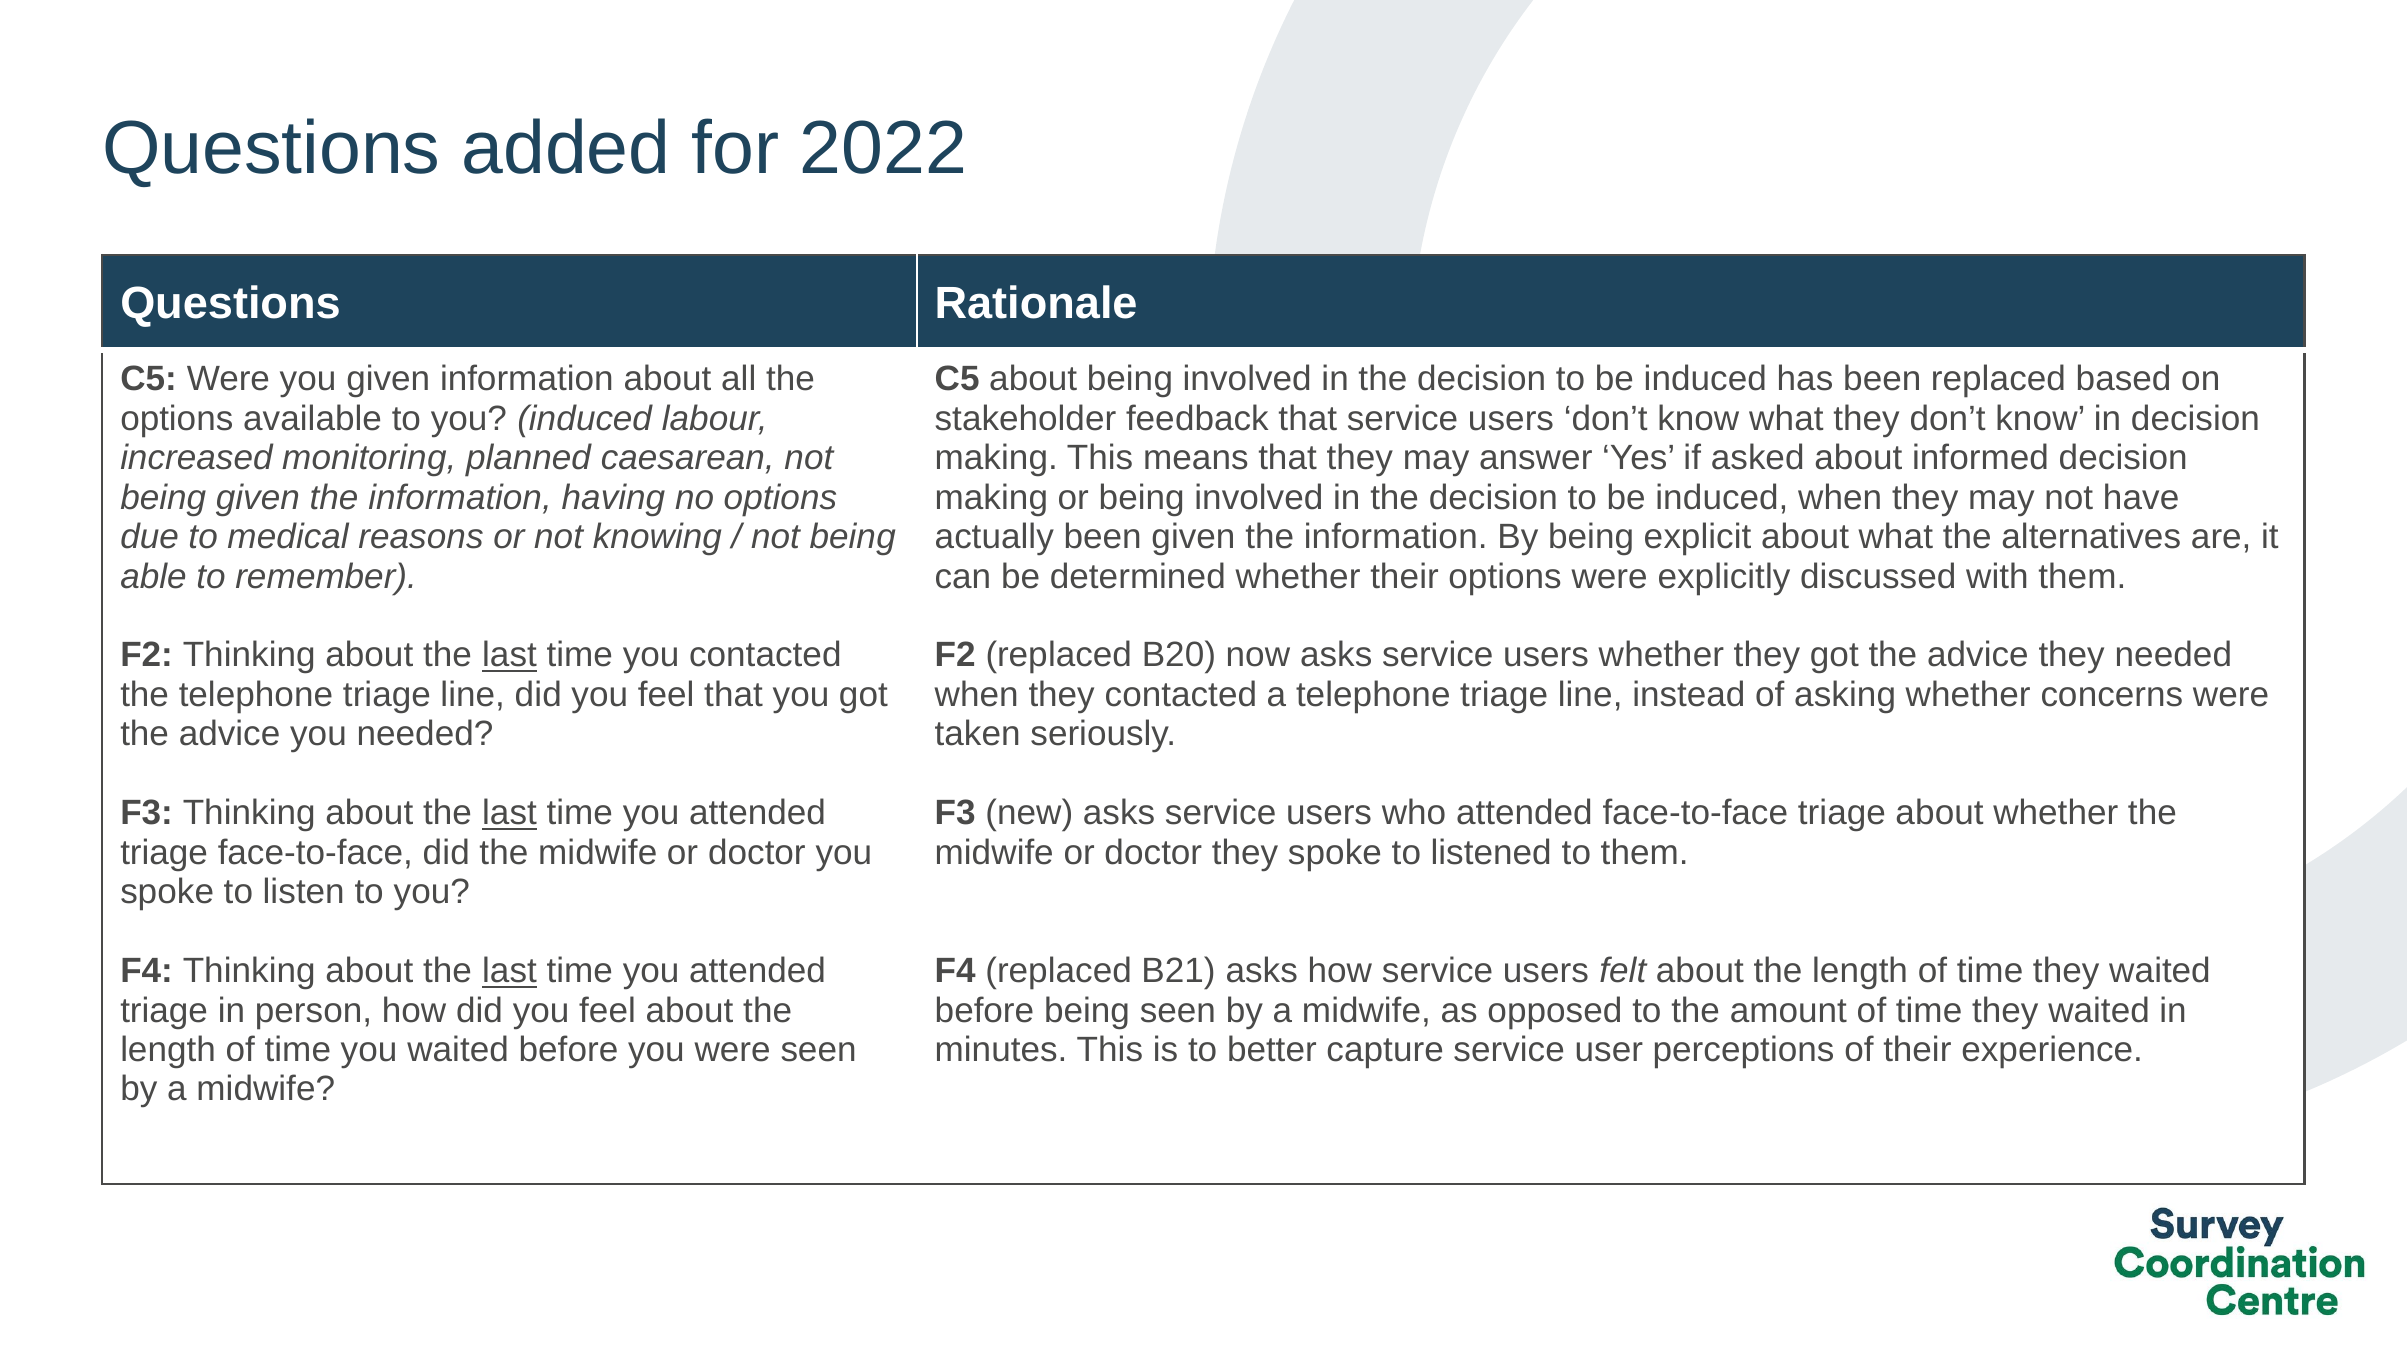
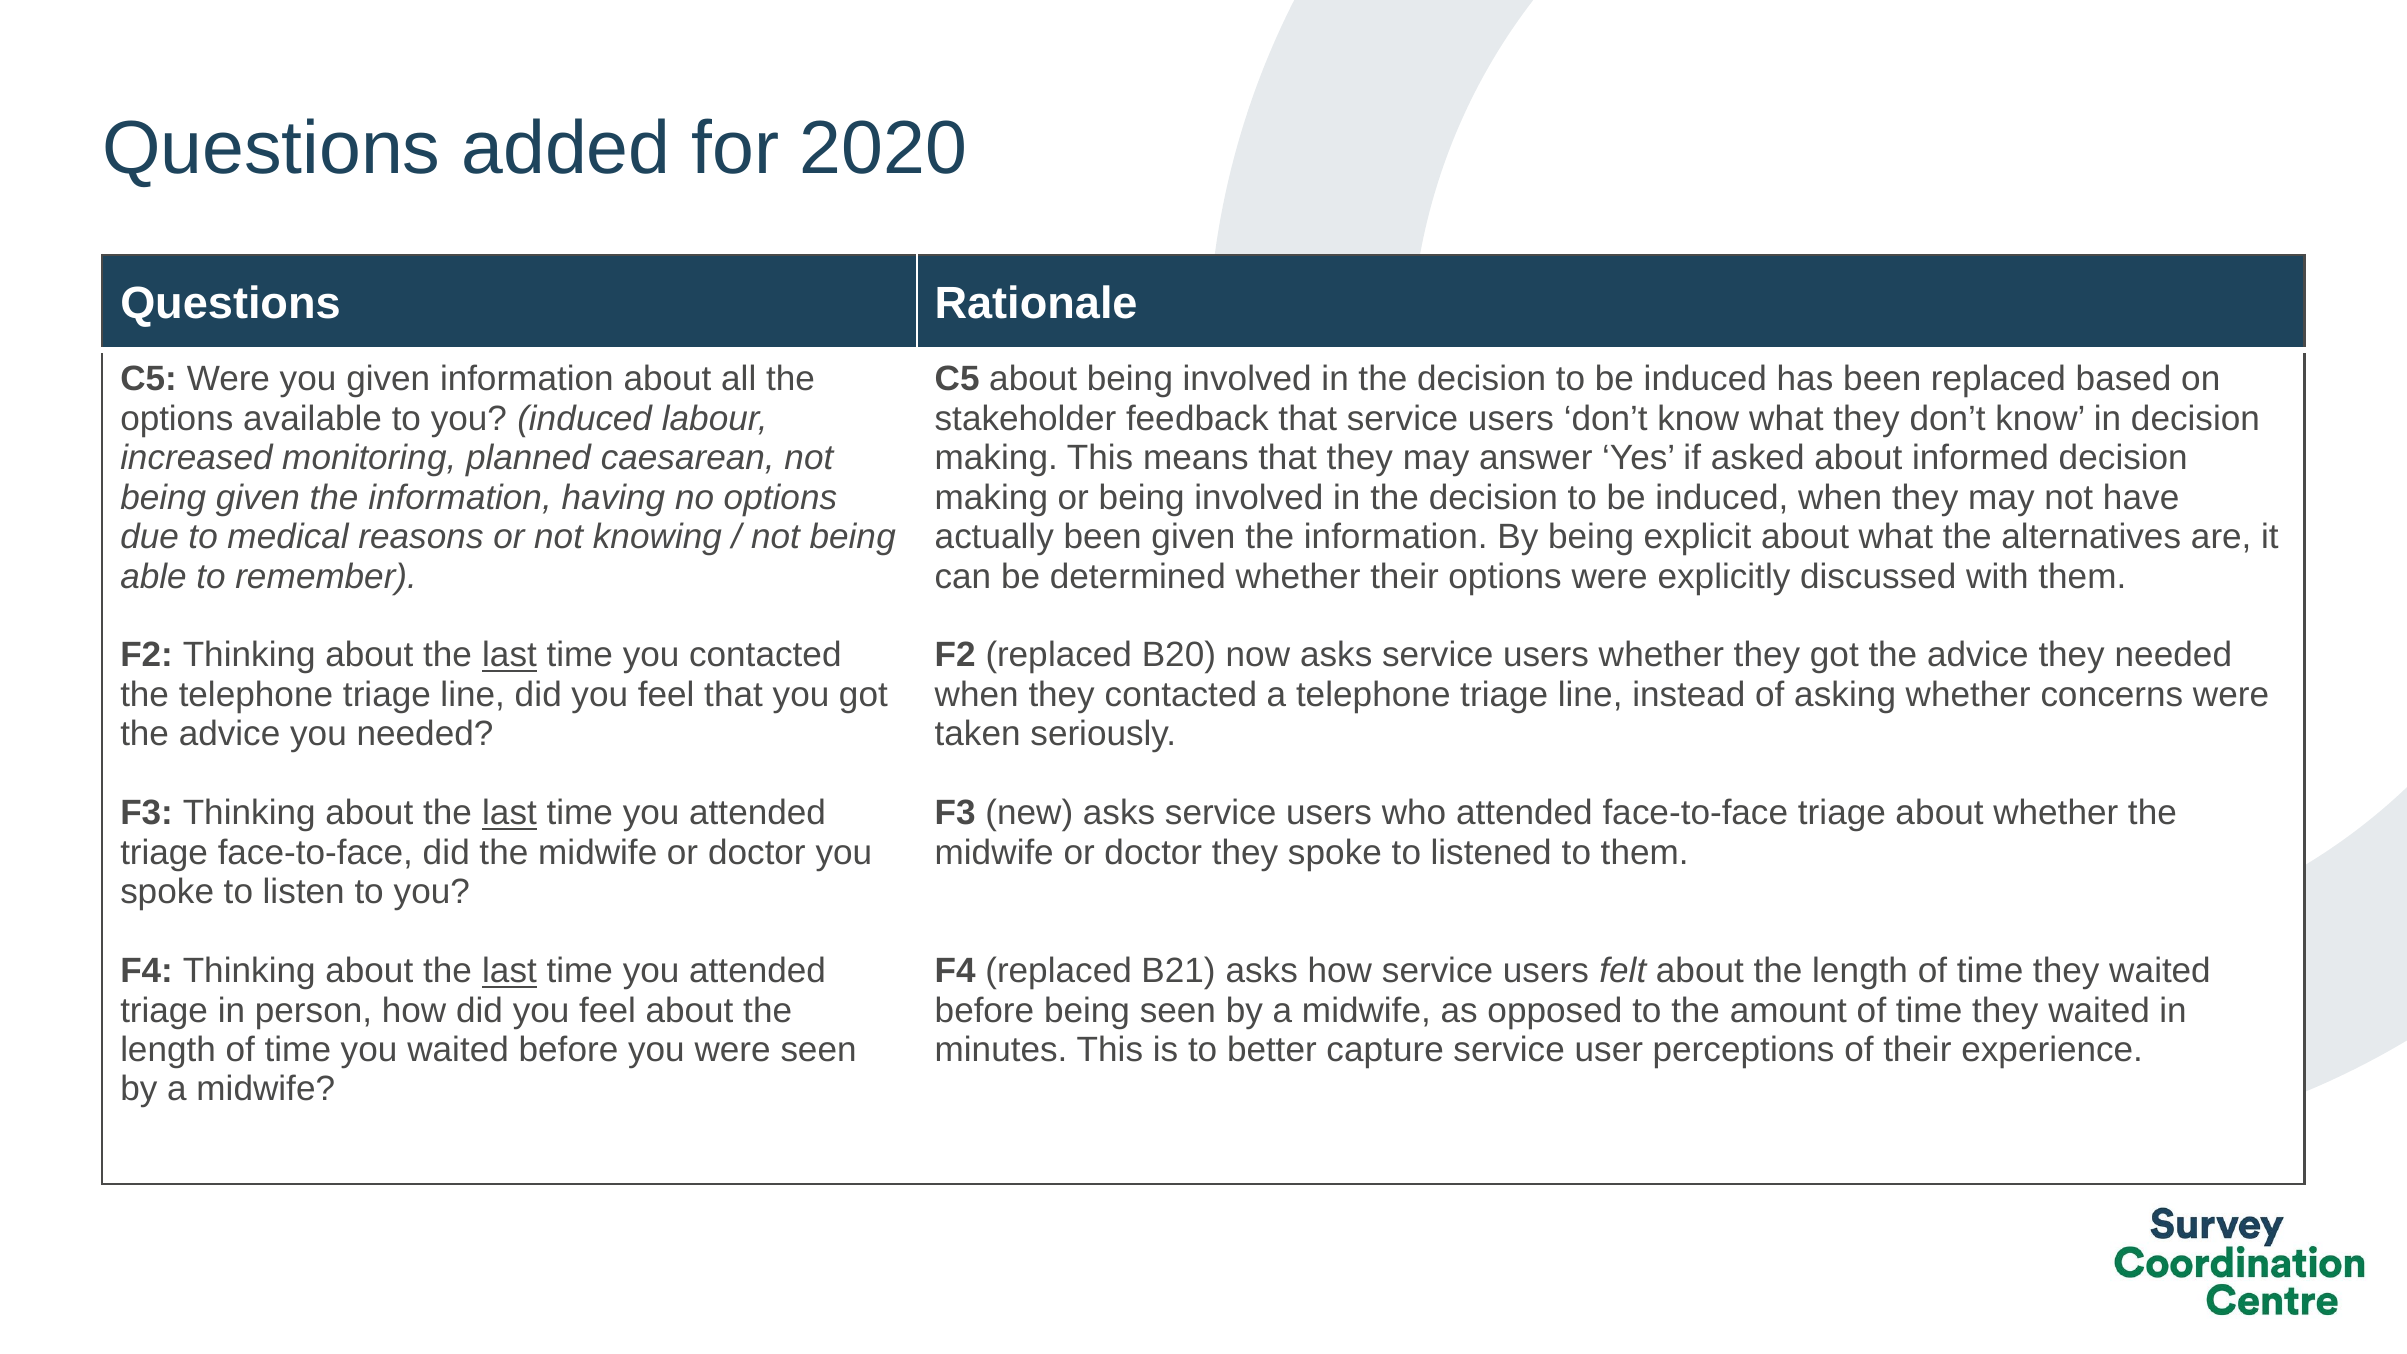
2022: 2022 -> 2020
